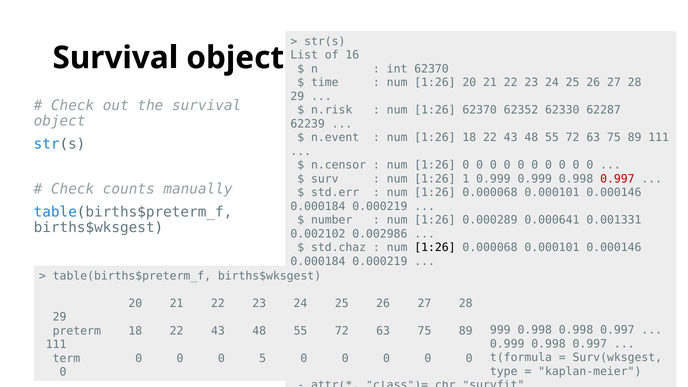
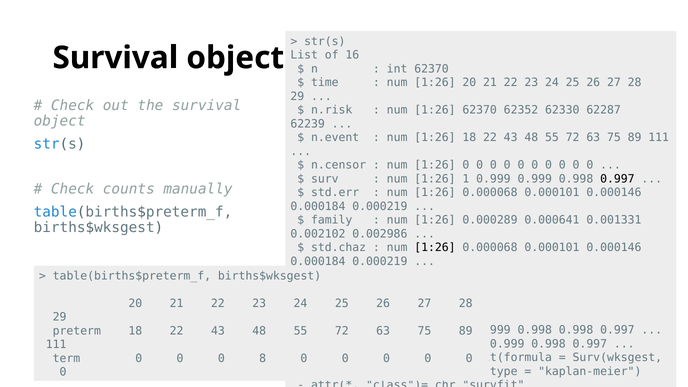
0.997 at (617, 179) colour: red -> black
number: number -> family
5: 5 -> 8
